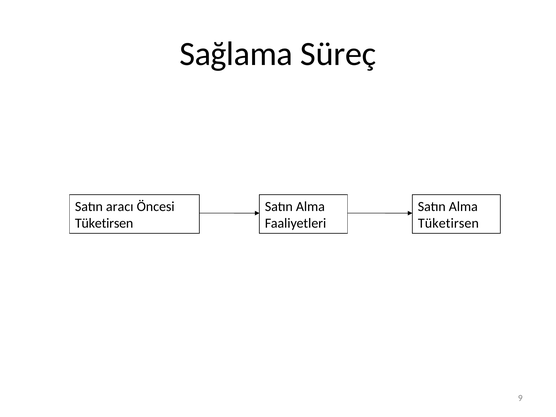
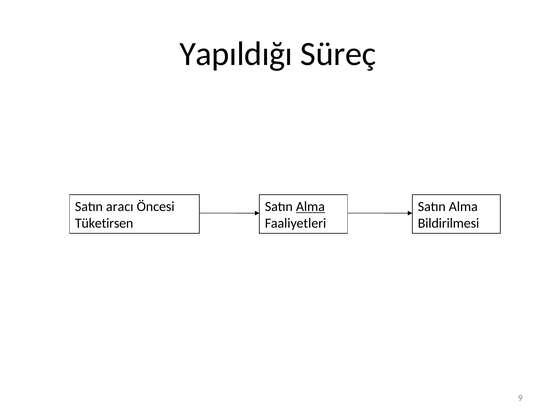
Sağlama: Sağlama -> Yapıldığı
Alma at (310, 207) underline: none -> present
Tüketirsen at (448, 223): Tüketirsen -> Bildirilmesi
